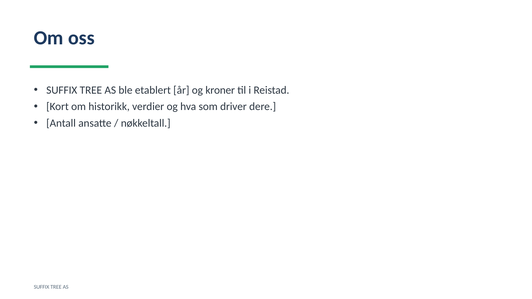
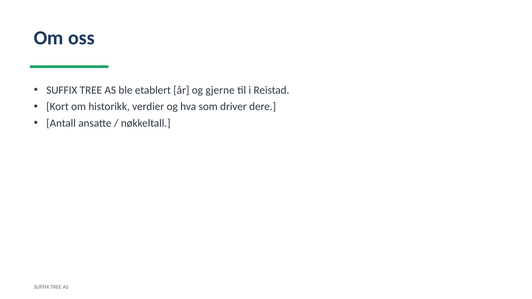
kroner: kroner -> gjerne
